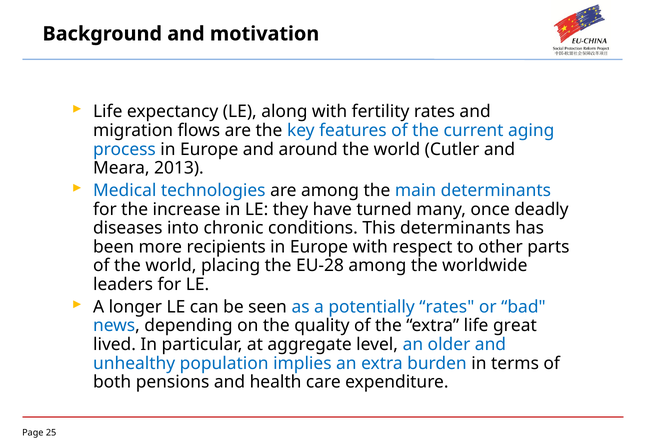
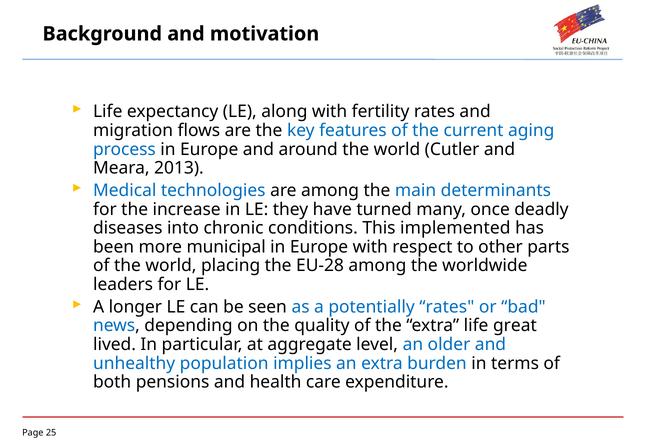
This determinants: determinants -> implemented
recipients: recipients -> municipal
